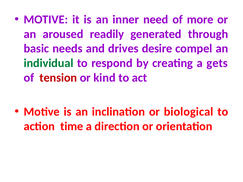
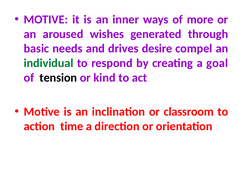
need: need -> ways
readily: readily -> wishes
gets: gets -> goal
tension colour: red -> black
biological: biological -> classroom
